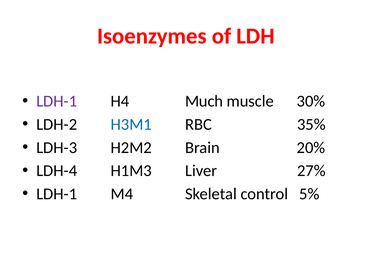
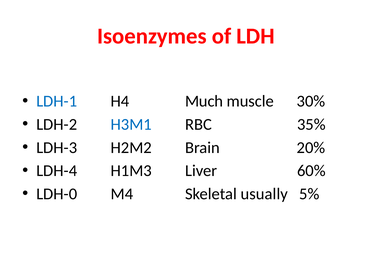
LDH-1 at (57, 101) colour: purple -> blue
27%: 27% -> 60%
LDH-1 at (57, 194): LDH-1 -> LDH-0
control: control -> usually
